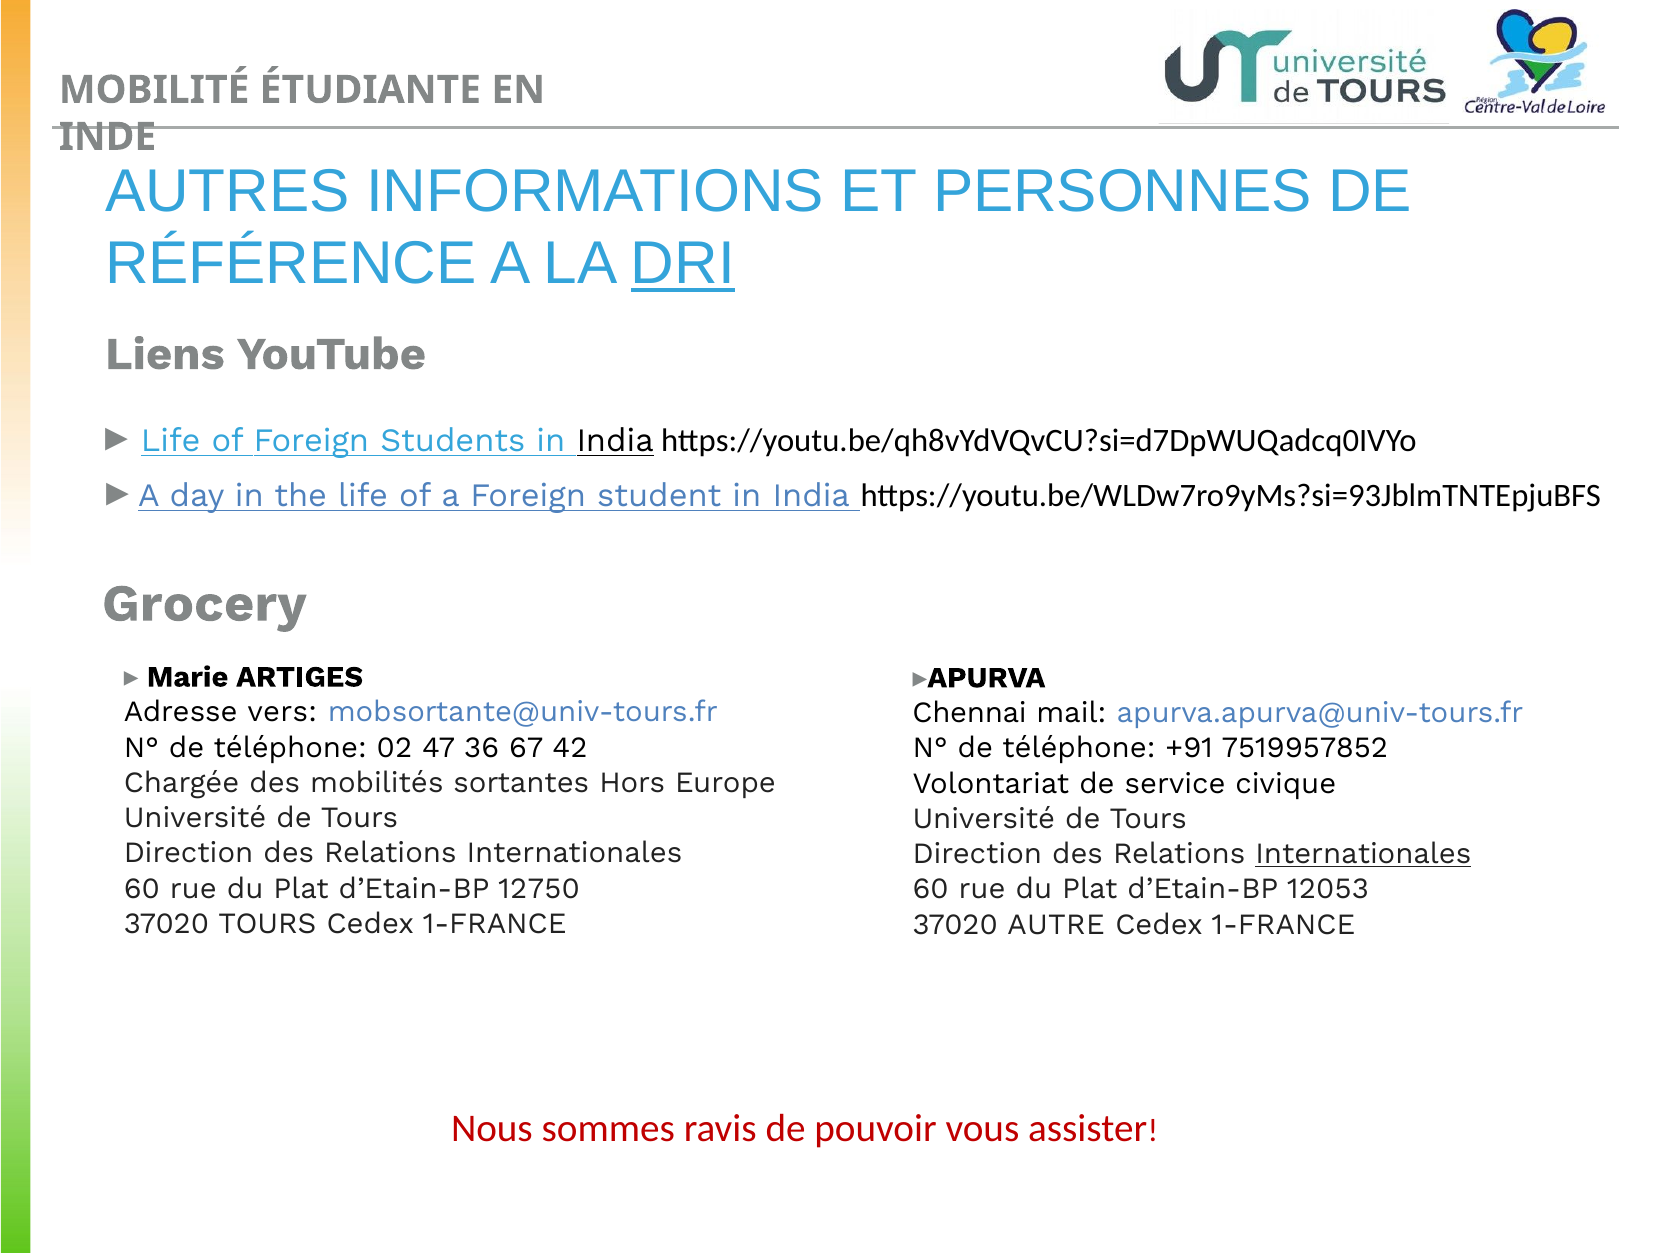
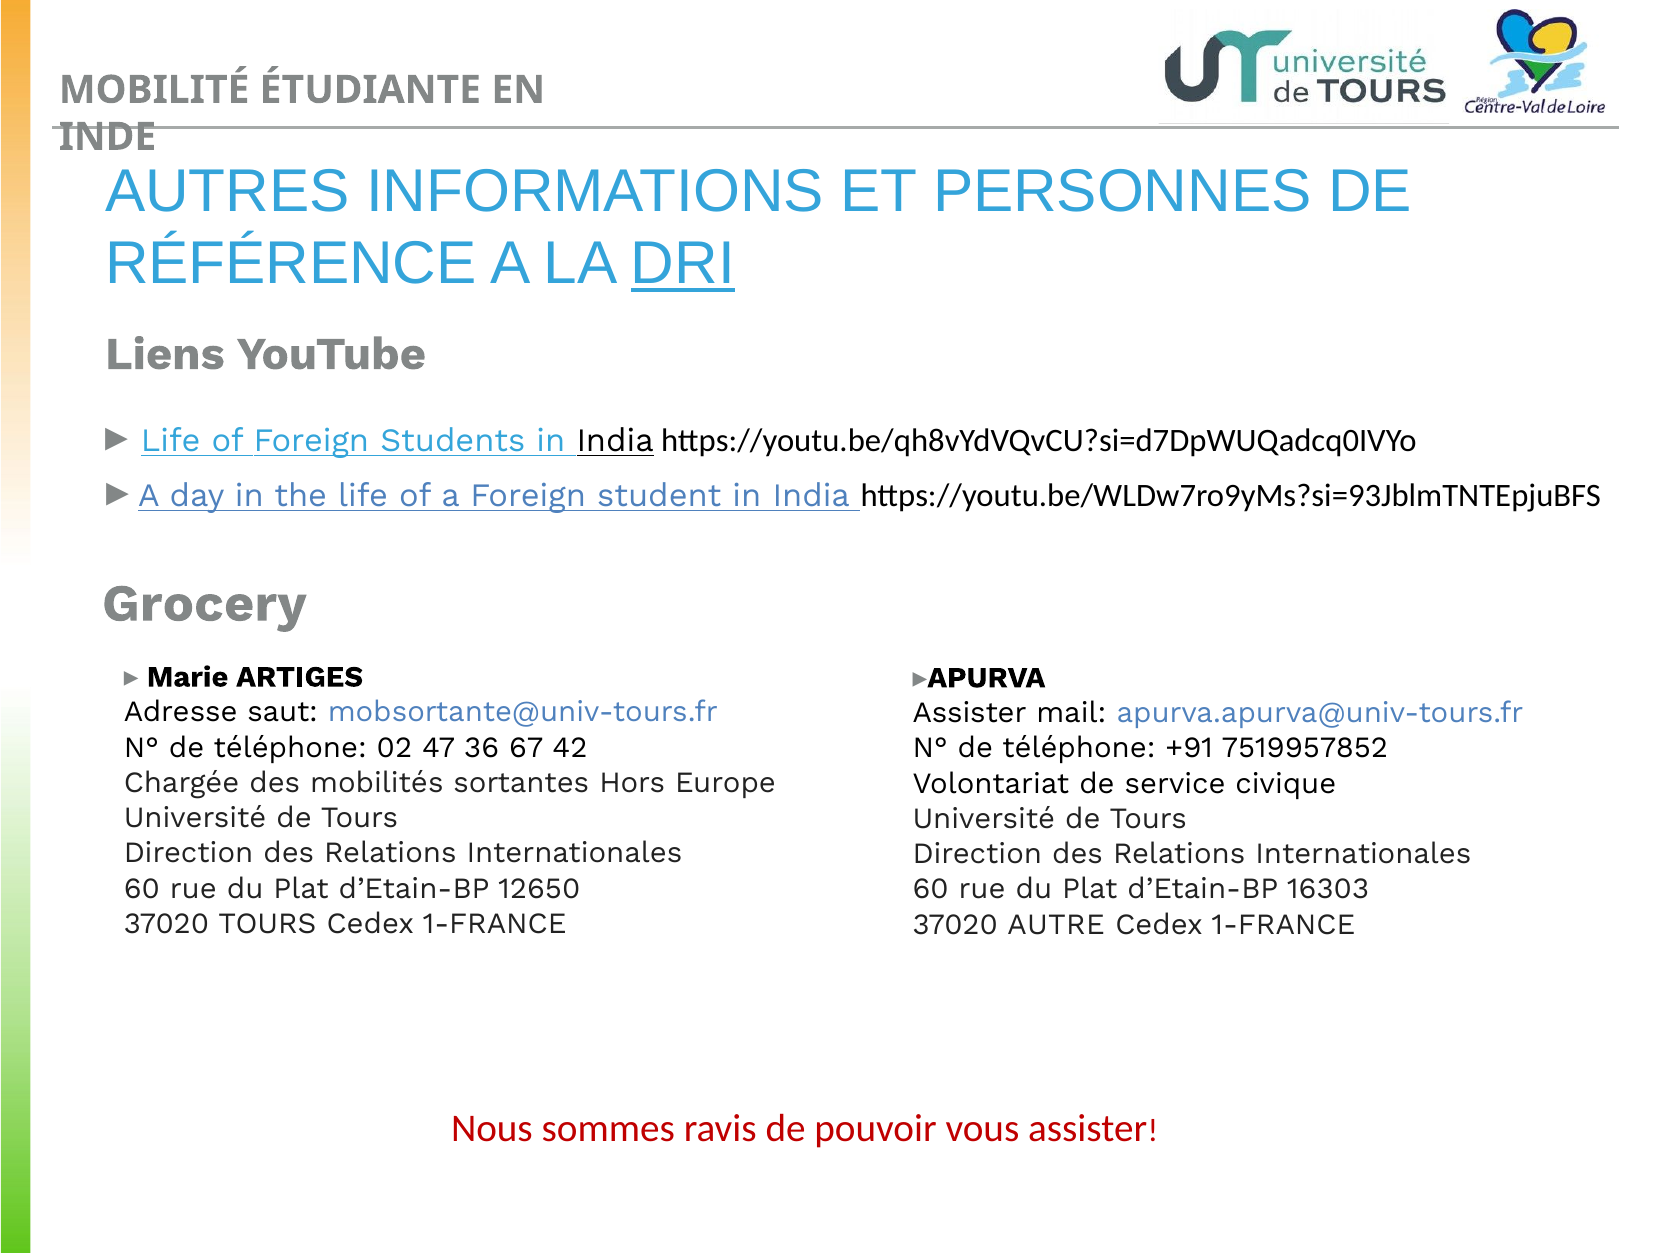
vers: vers -> saut
Chennai at (970, 713): Chennai -> Assister
Internationales at (1363, 854) underline: present -> none
12750: 12750 -> 12650
12053: 12053 -> 16303
